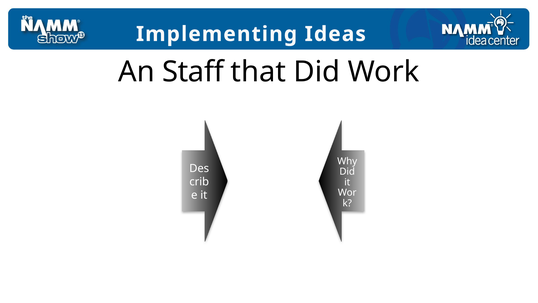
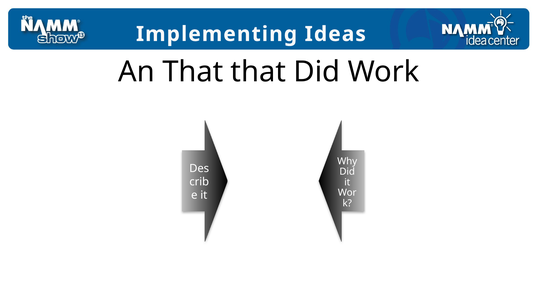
An Staff: Staff -> That
